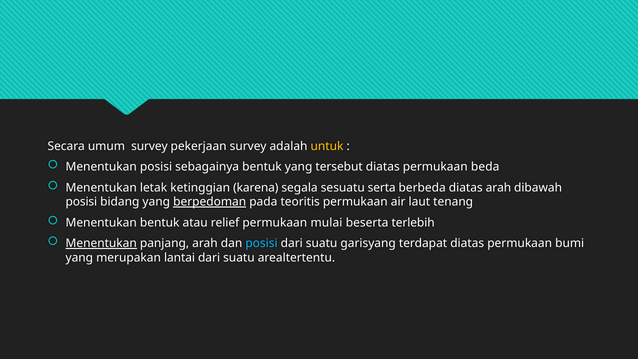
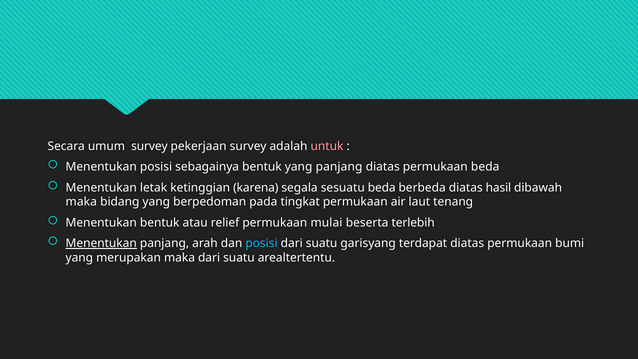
untuk colour: yellow -> pink
yang tersebut: tersebut -> panjang
sesuatu serta: serta -> beda
diatas arah: arah -> hasil
posisi at (81, 202): posisi -> maka
berpedoman underline: present -> none
teoritis: teoritis -> tingkat
merupakan lantai: lantai -> maka
